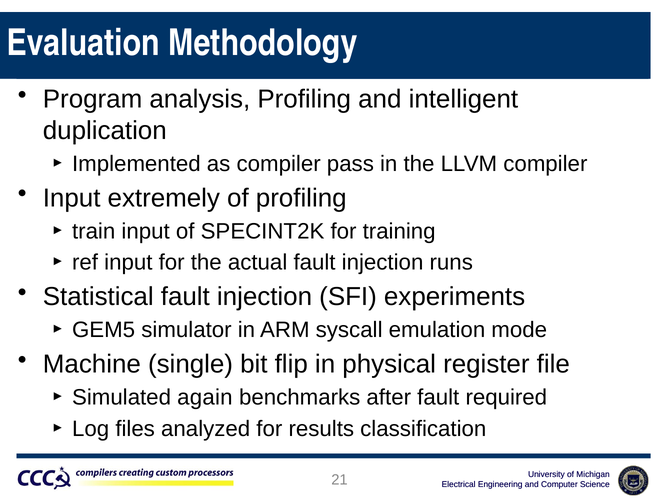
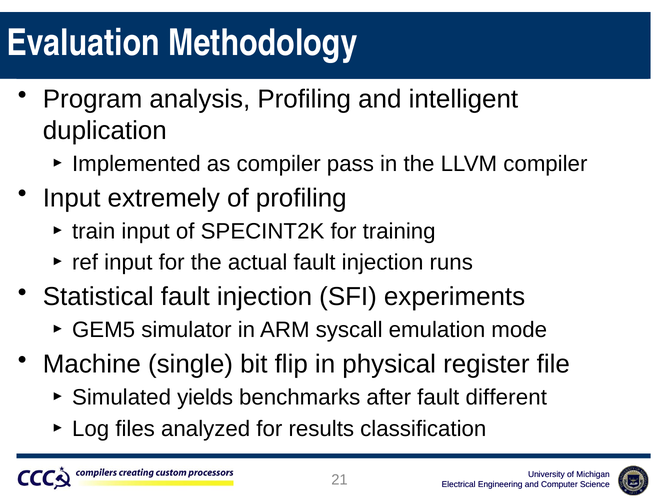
again: again -> yields
required: required -> different
